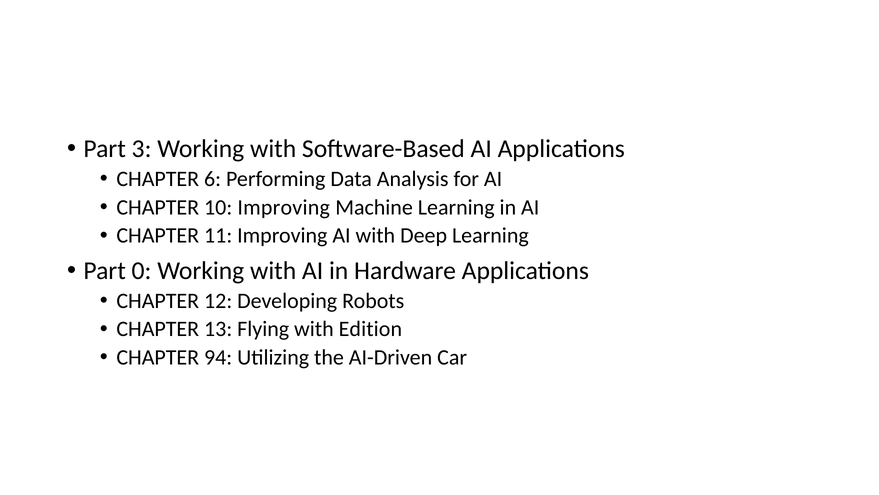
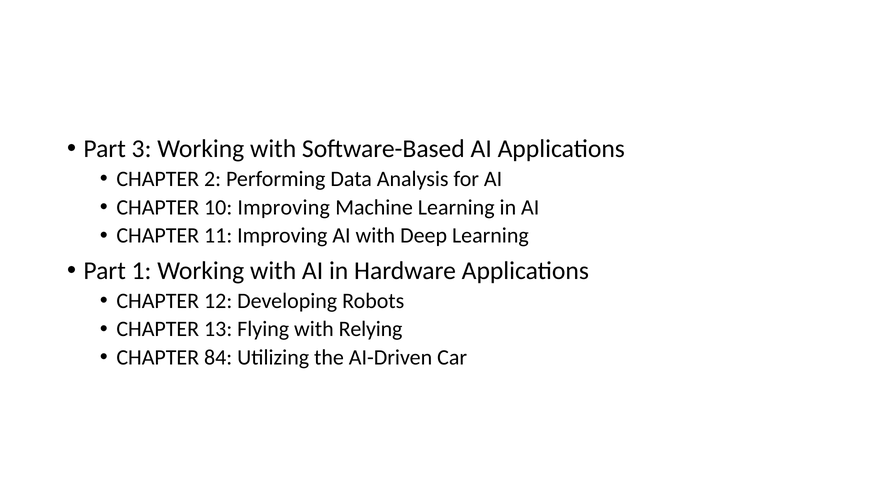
6: 6 -> 2
0: 0 -> 1
Edition: Edition -> Relying
94: 94 -> 84
